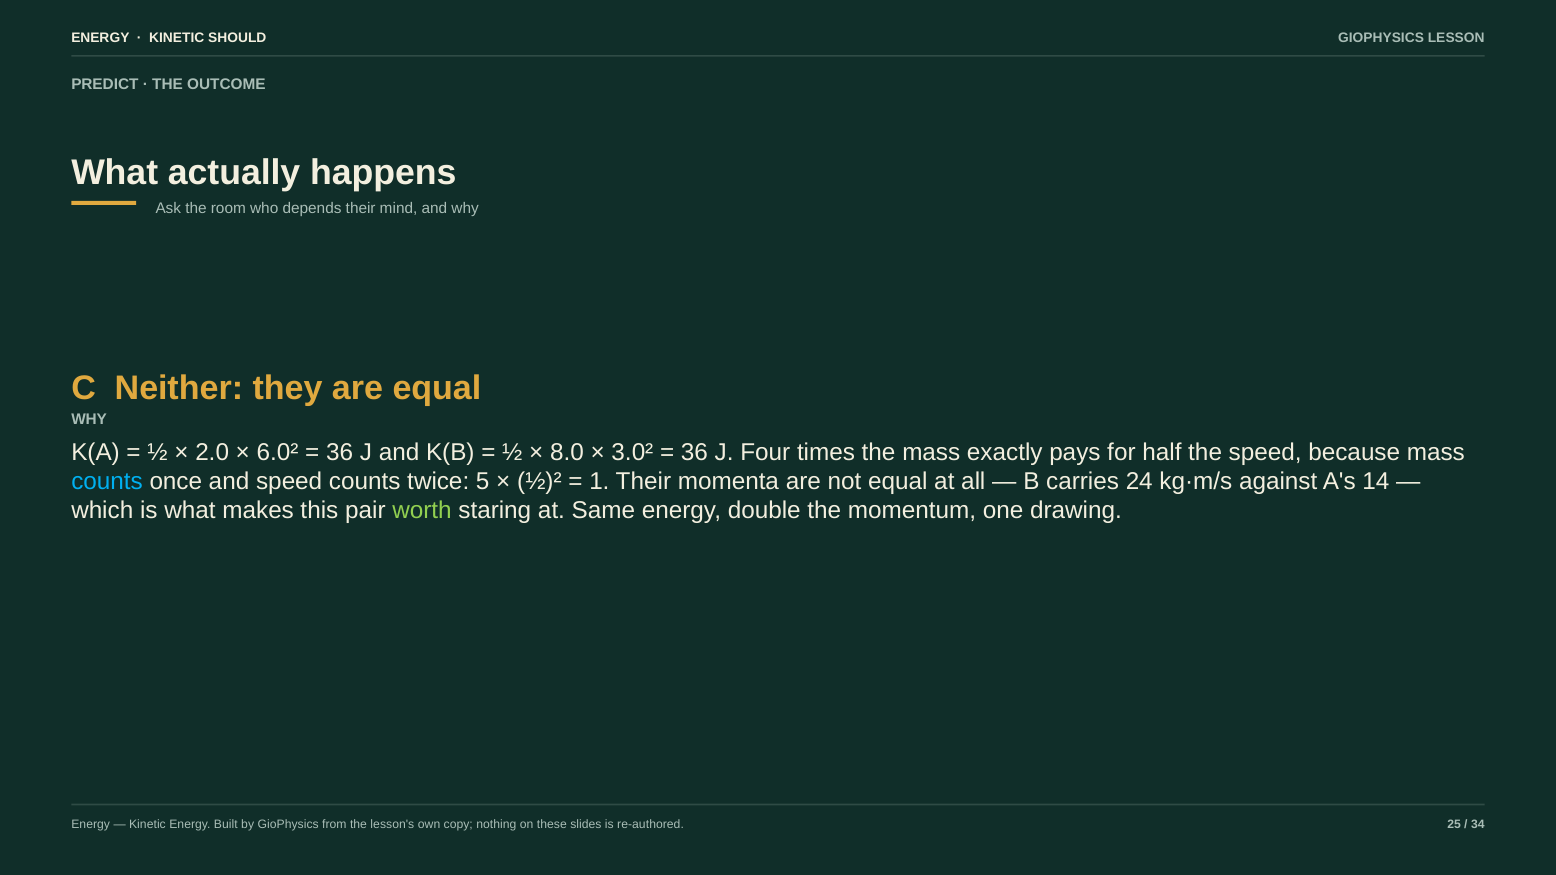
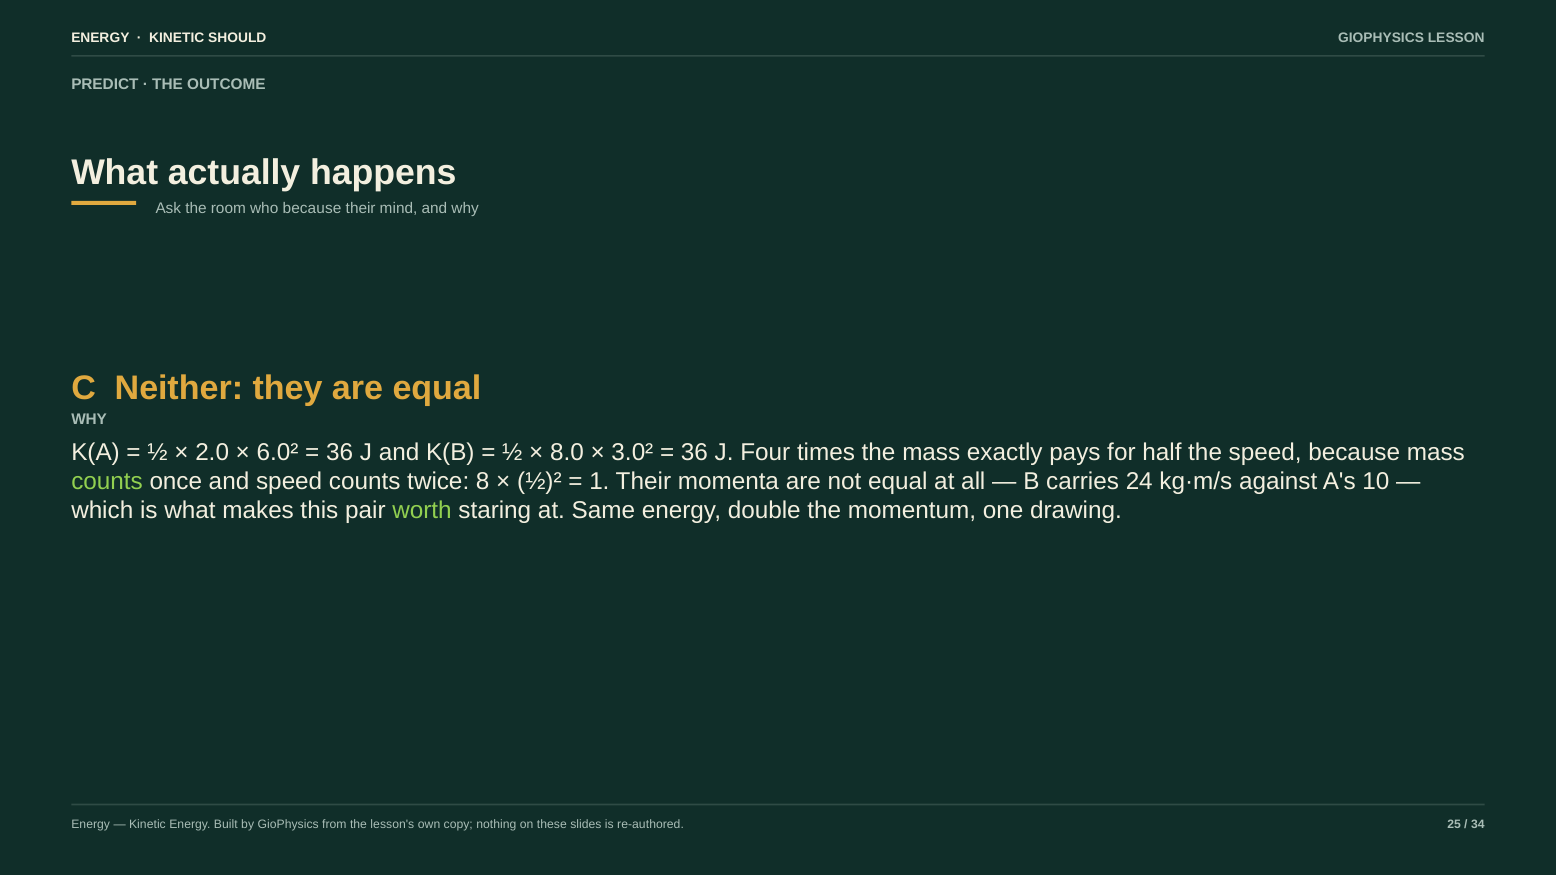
who depends: depends -> because
counts at (107, 481) colour: light blue -> light green
5: 5 -> 8
14: 14 -> 10
